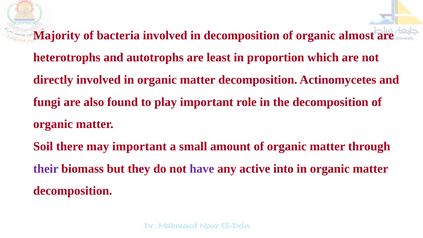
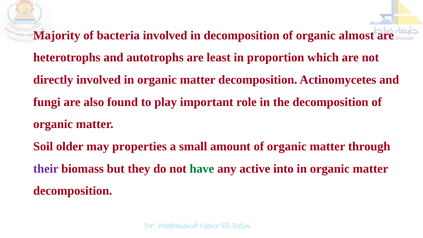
there: there -> older
may important: important -> properties
have colour: purple -> green
